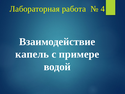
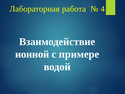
капель: капель -> ионной
